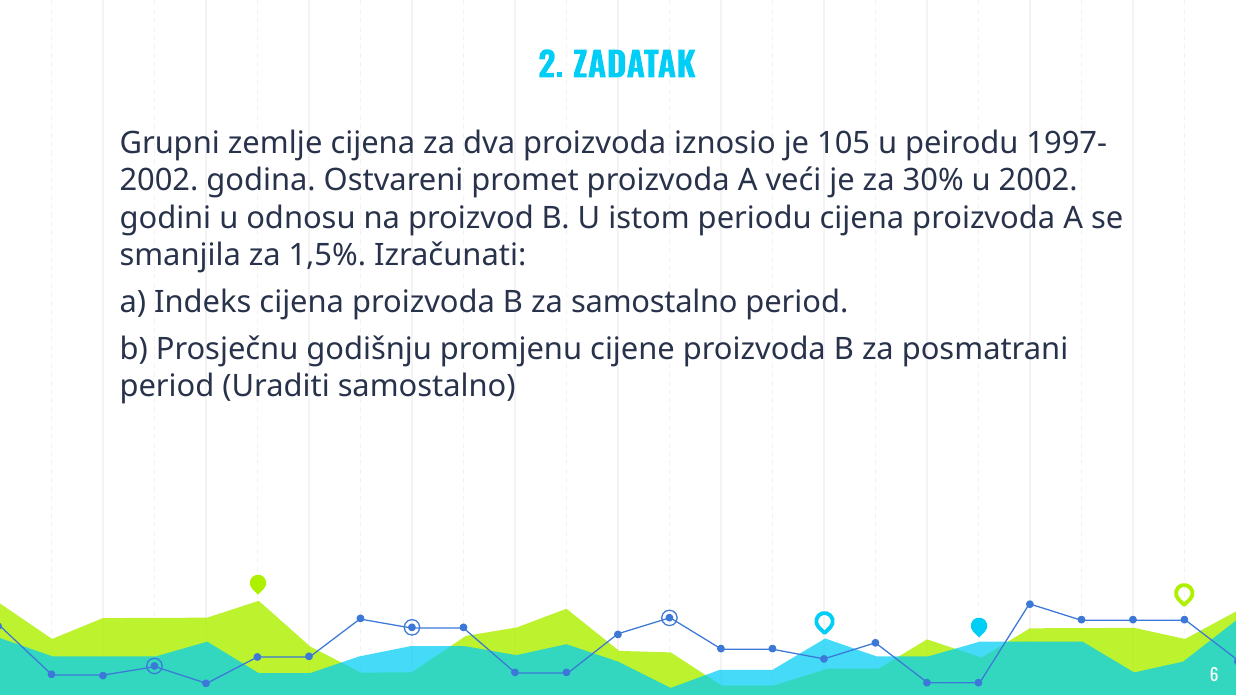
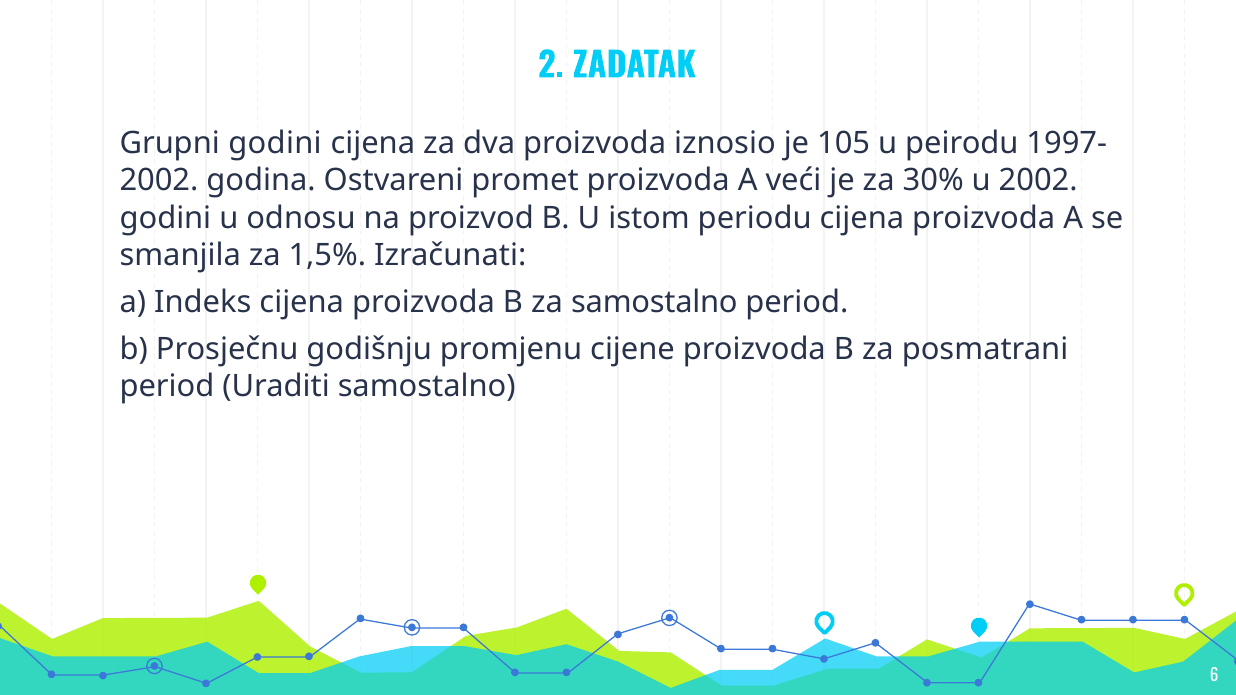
Grupni zemlje: zemlje -> godini
